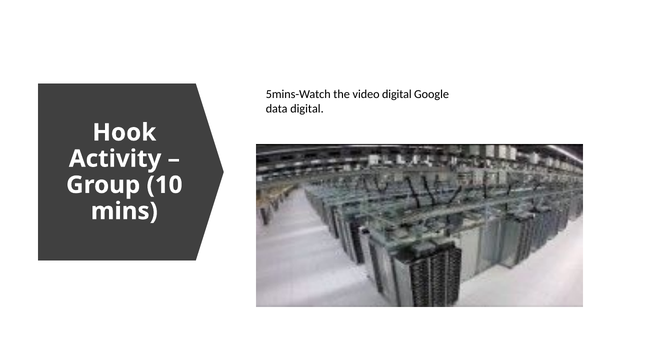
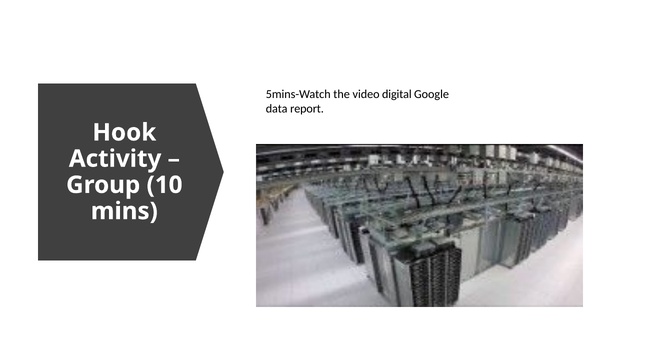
data digital: digital -> report
